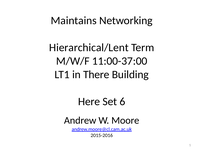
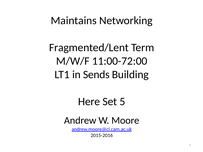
Hierarchical/Lent: Hierarchical/Lent -> Fragmented/Lent
11:00-37:00: 11:00-37:00 -> 11:00-72:00
There: There -> Sends
6: 6 -> 5
